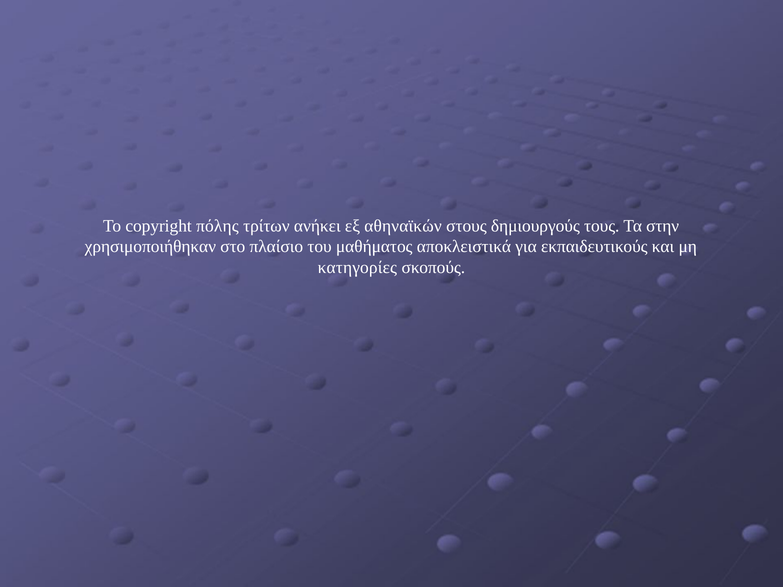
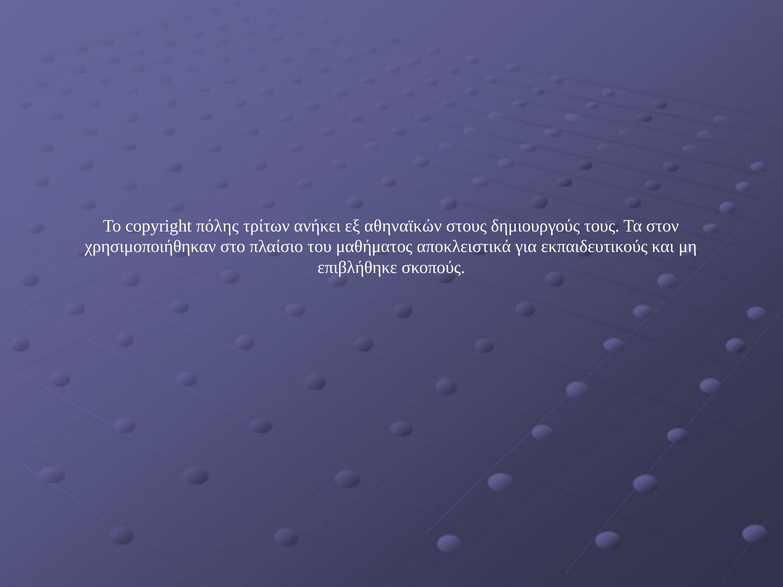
στην: στην -> στον
κατηγορίες: κατηγορίες -> επιβλήθηκε
